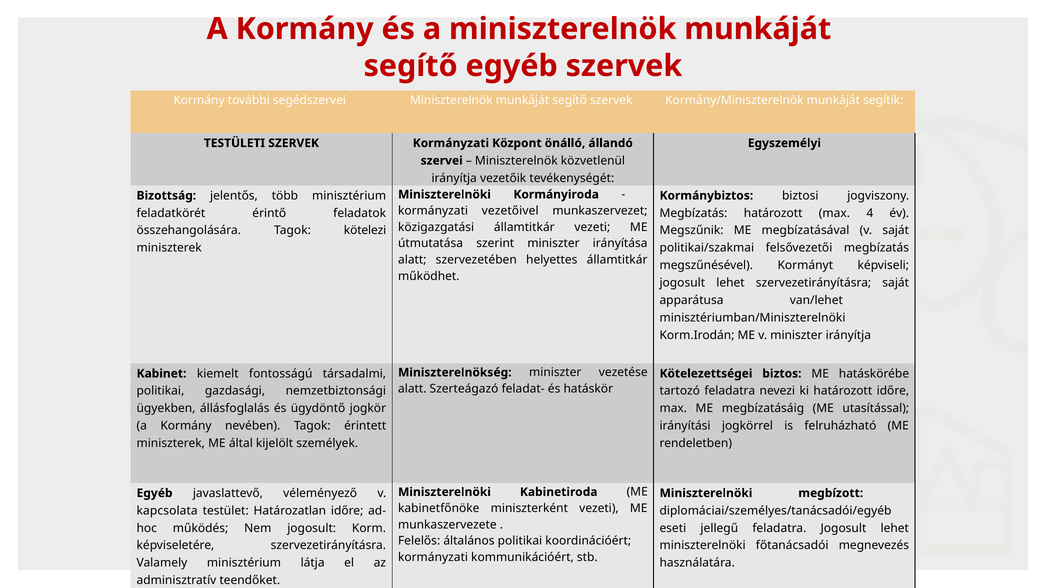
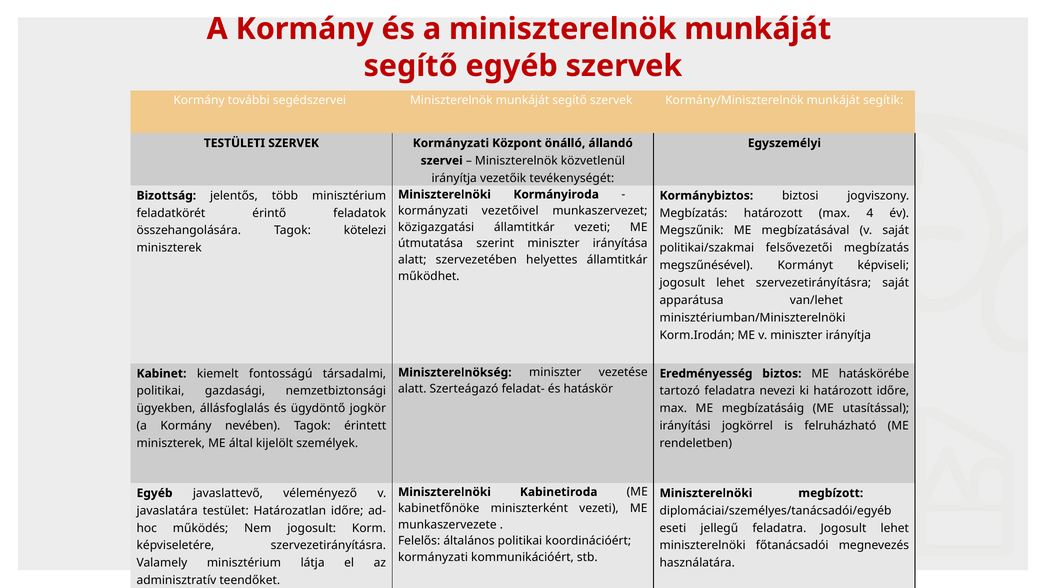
Kötelezettségei: Kötelezettségei -> Eredményesség
kapcsolata: kapcsolata -> javaslatára
